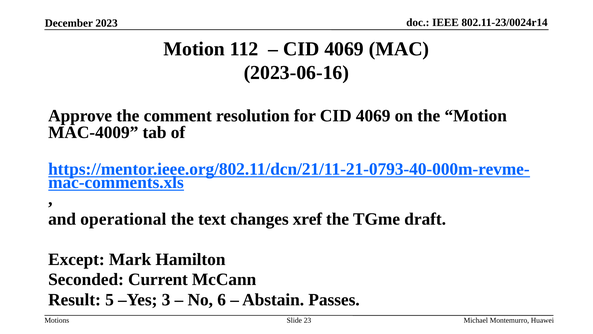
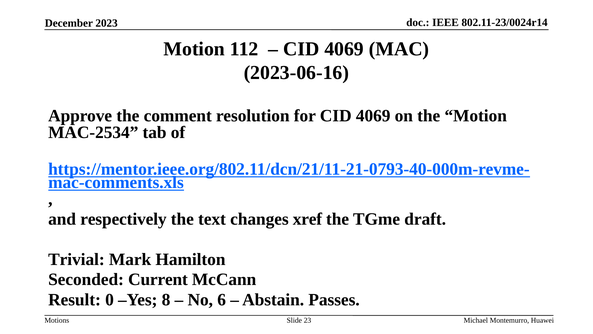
MAC-4009: MAC-4009 -> MAC-2534
operational: operational -> respectively
Except: Except -> Trivial
5: 5 -> 0
3: 3 -> 8
